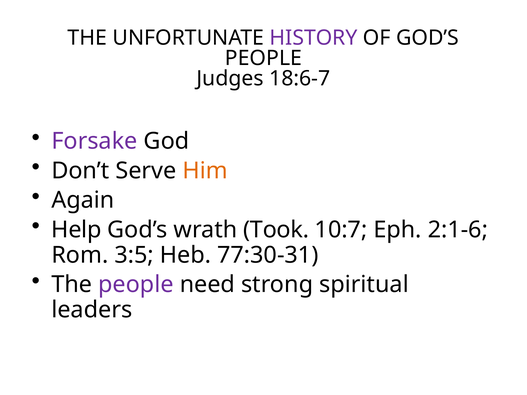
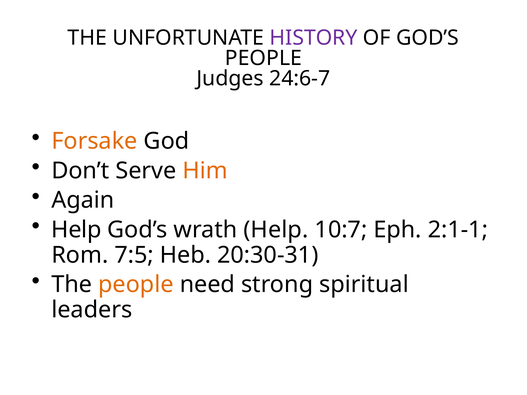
18:6-7: 18:6-7 -> 24:6-7
Forsake colour: purple -> orange
wrath Took: Took -> Help
2:1-6: 2:1-6 -> 2:1-1
3:5: 3:5 -> 7:5
77:30-31: 77:30-31 -> 20:30-31
people at (136, 285) colour: purple -> orange
